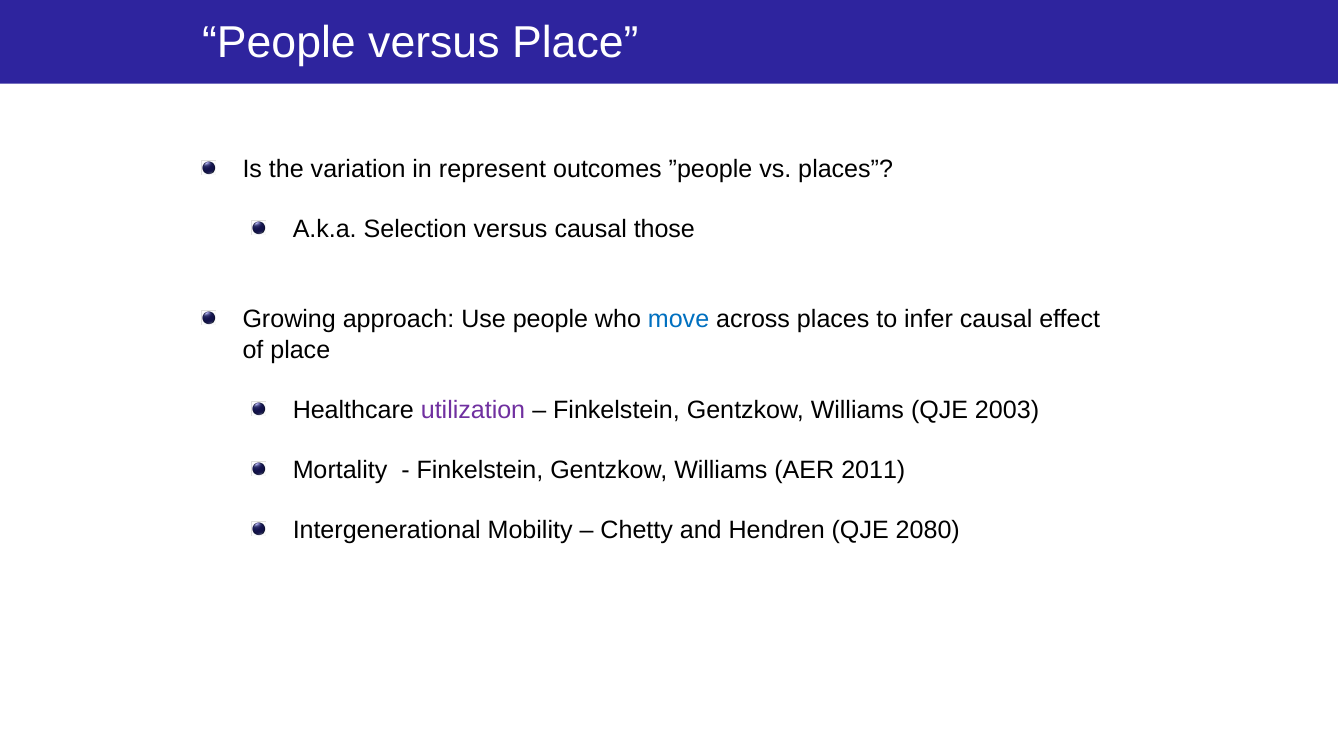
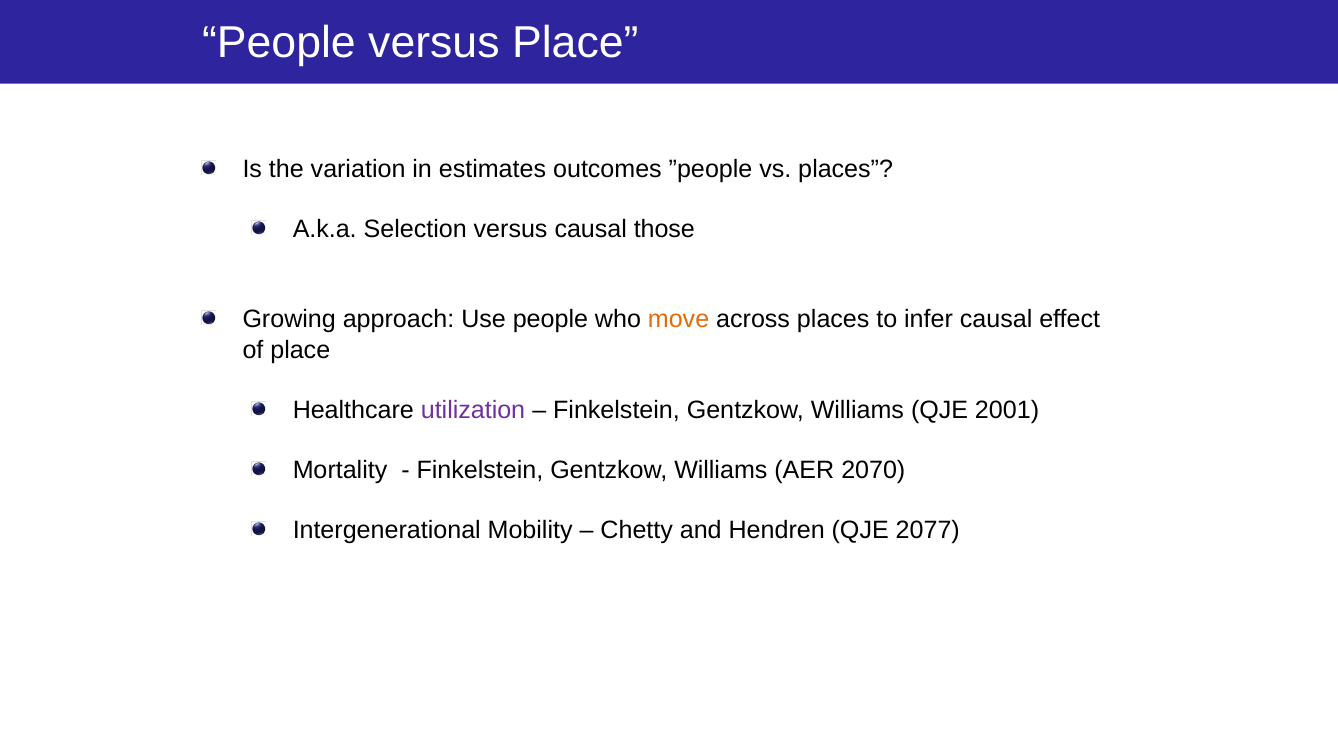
represent: represent -> estimates
move colour: blue -> orange
2003: 2003 -> 2001
2011: 2011 -> 2070
2080: 2080 -> 2077
